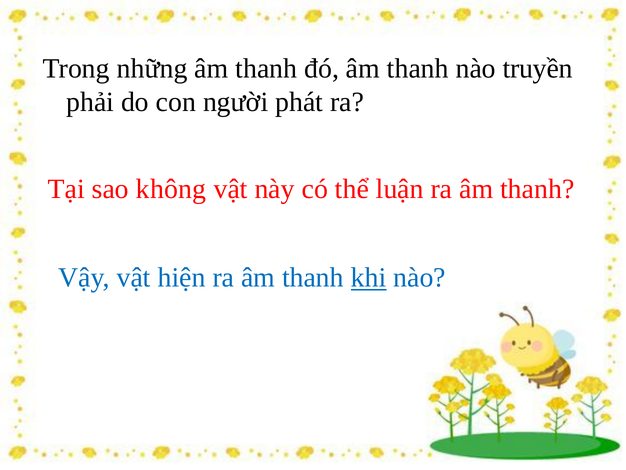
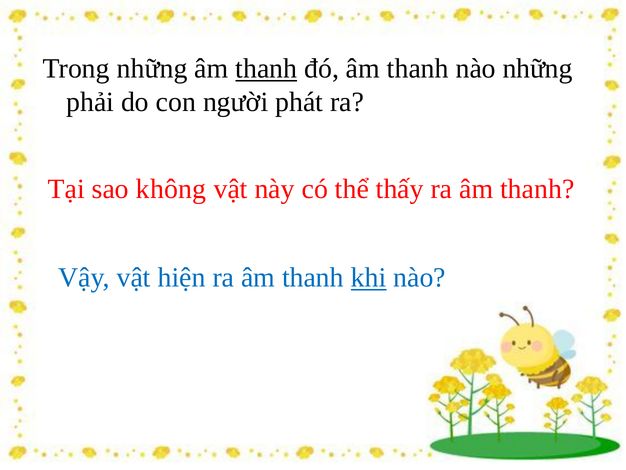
thanh at (266, 69) underline: none -> present
nào truyền: truyền -> những
luận: luận -> thấy
